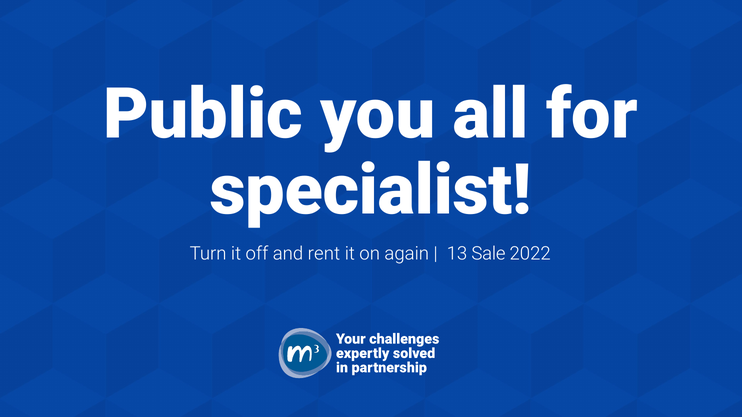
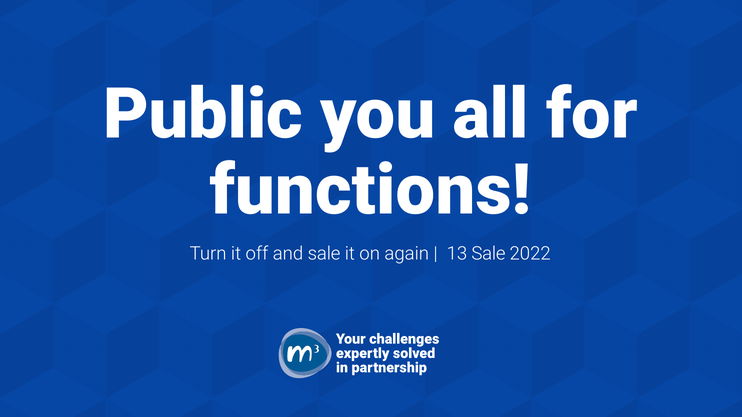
specialist: specialist -> functions
and rent: rent -> sale
